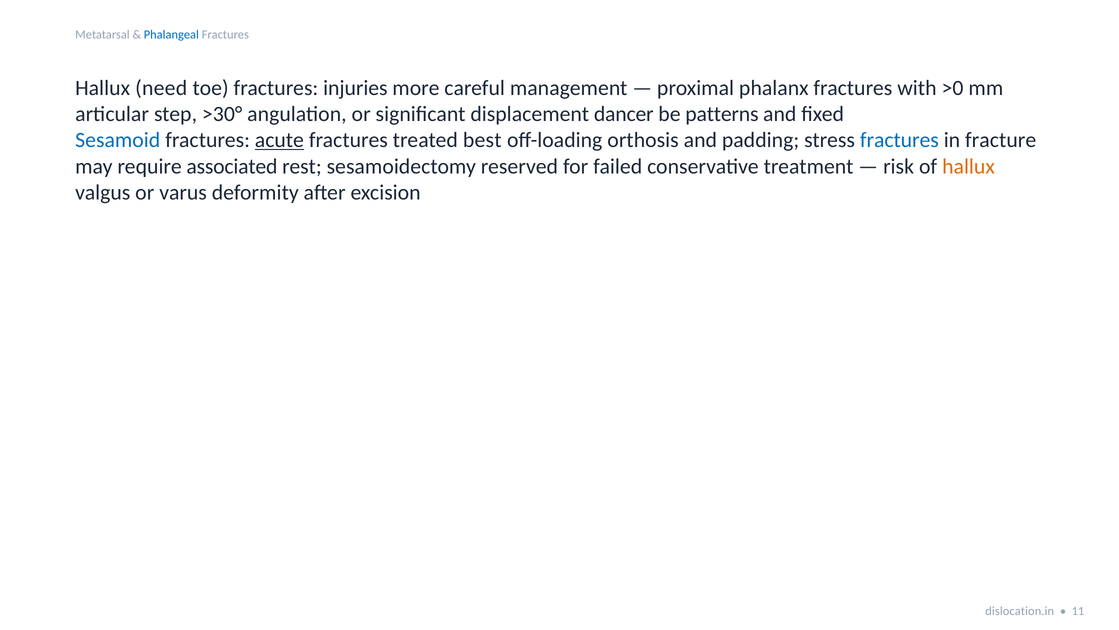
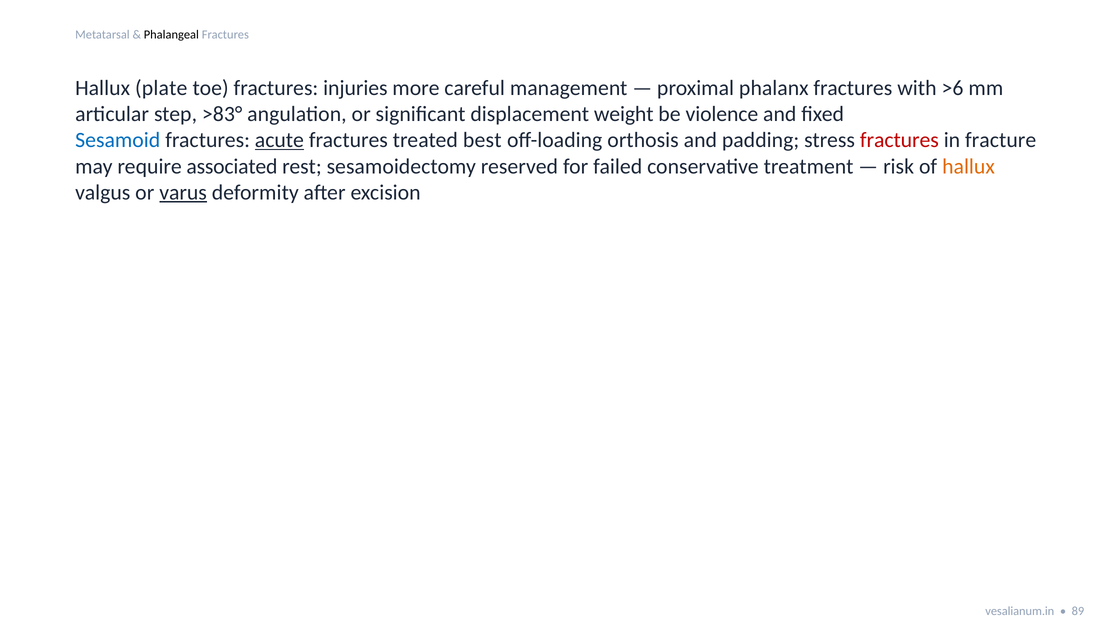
Phalangeal colour: blue -> black
need: need -> plate
>0: >0 -> >6
>30°: >30° -> >83°
dancer: dancer -> weight
patterns: patterns -> violence
fractures at (899, 140) colour: blue -> red
varus underline: none -> present
dislocation.in: dislocation.in -> vesalianum.in
11: 11 -> 89
